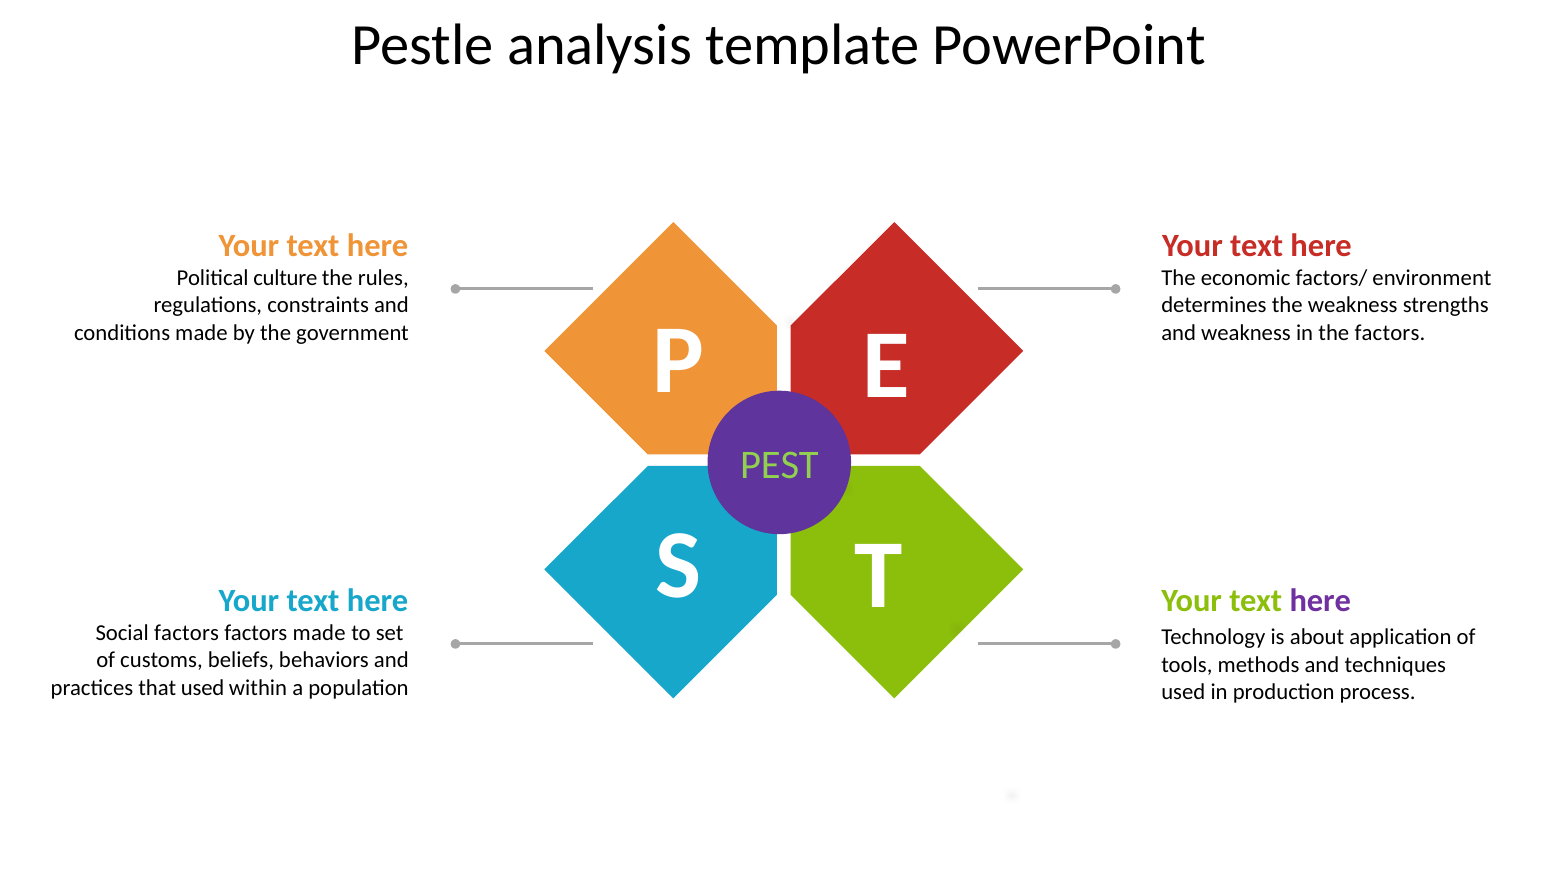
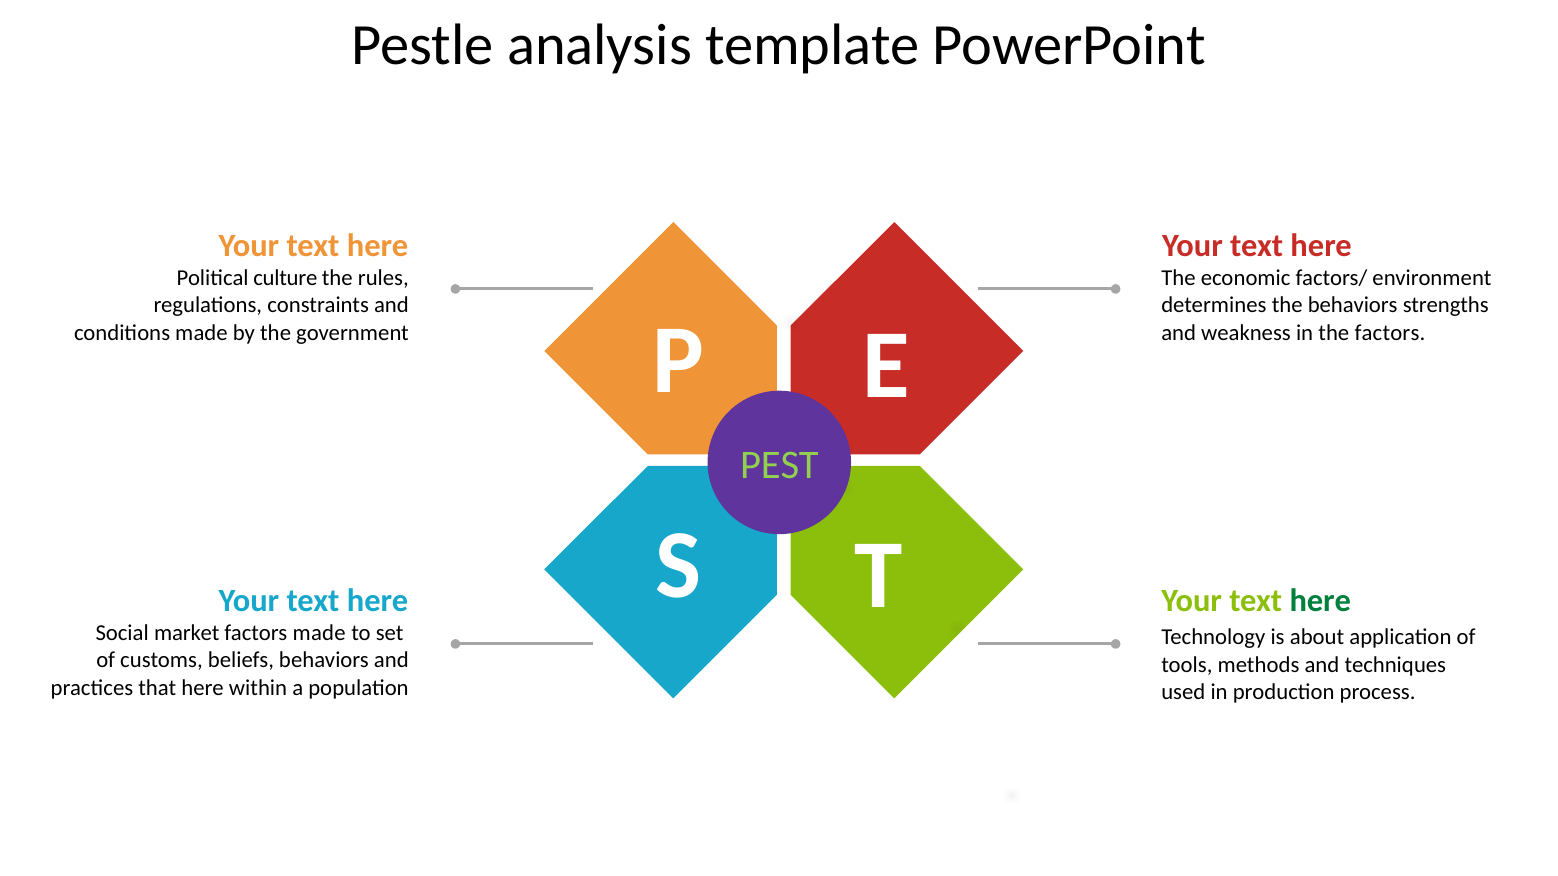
the weakness: weakness -> behaviors
here at (1320, 601) colour: purple -> green
Social factors: factors -> market
that used: used -> here
